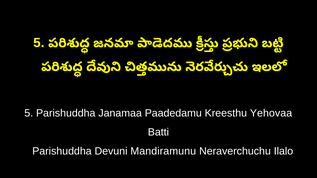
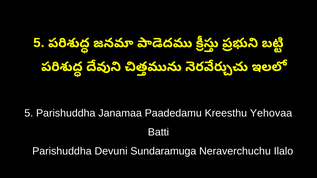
Mandiramunu: Mandiramunu -> Sundaramuga
